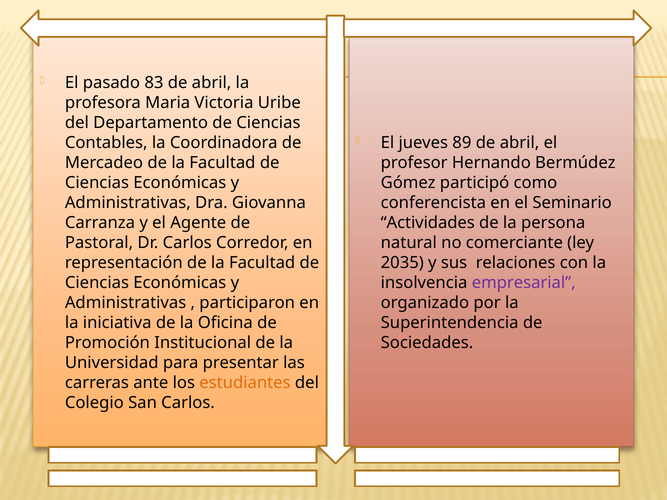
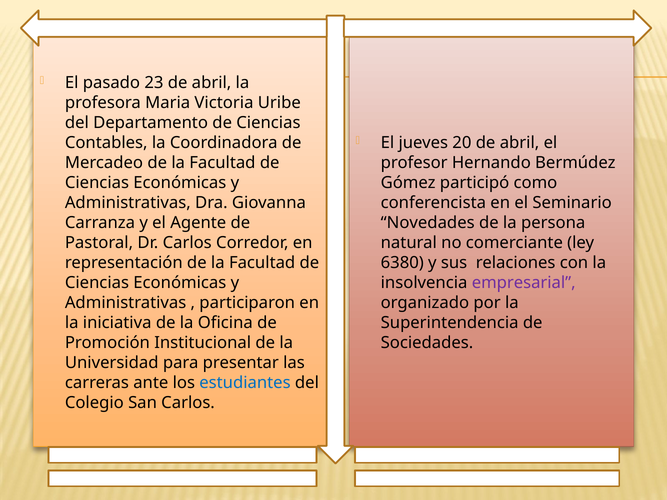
83: 83 -> 23
89: 89 -> 20
Actividades: Actividades -> Novedades
2035: 2035 -> 6380
estudiantes colour: orange -> blue
